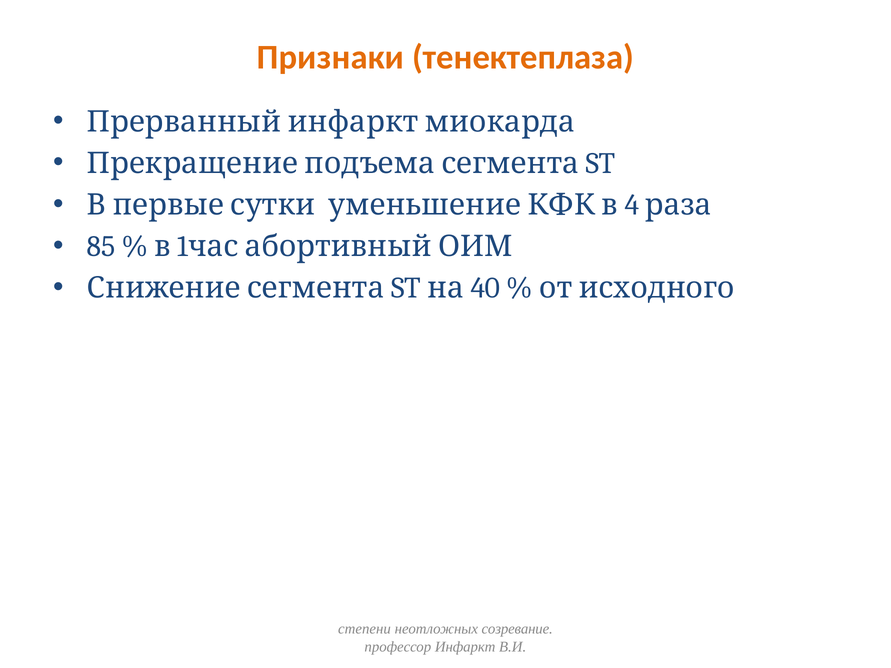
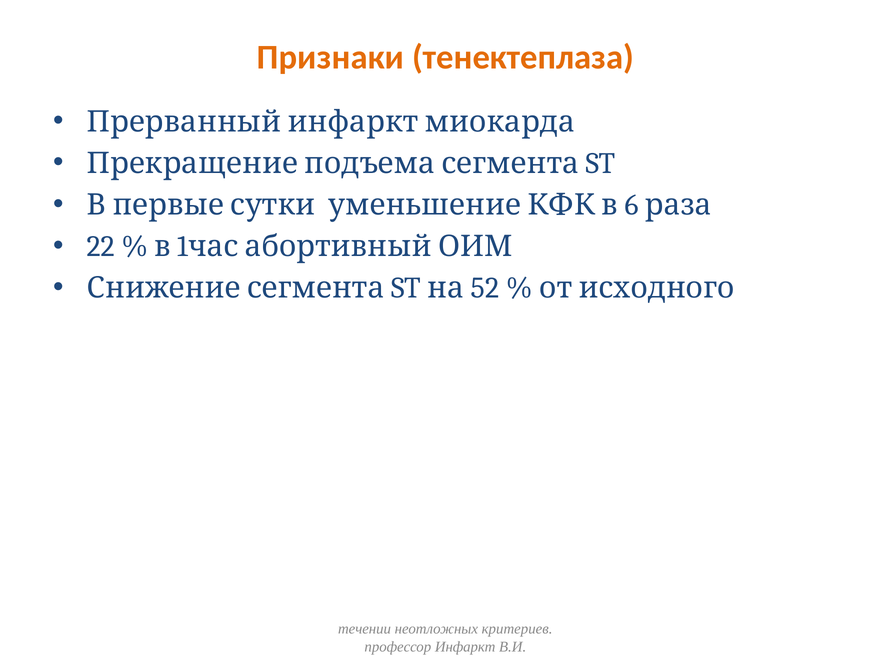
4: 4 -> 6
85: 85 -> 22
40: 40 -> 52
степени: степени -> течении
созревание: созревание -> критериев
